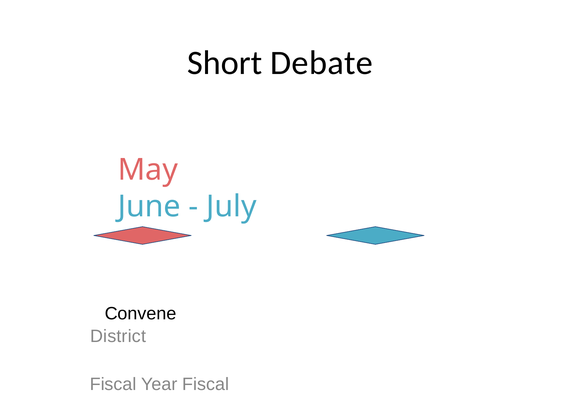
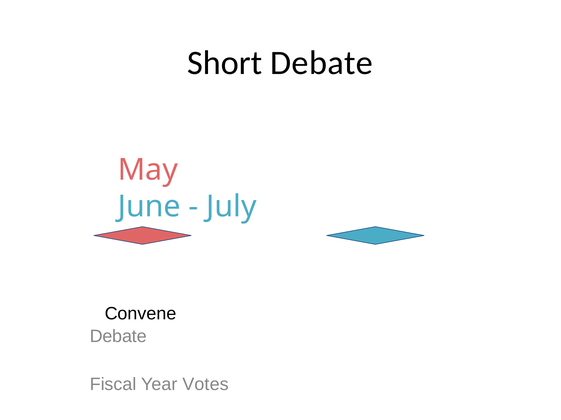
District at (118, 337): District -> Debate
Year Fiscal: Fiscal -> Votes
